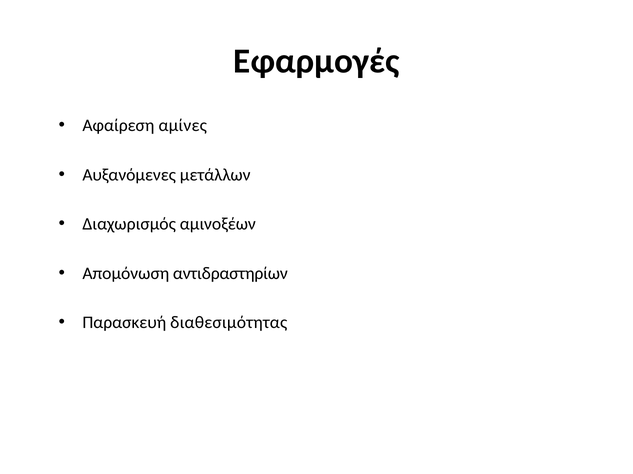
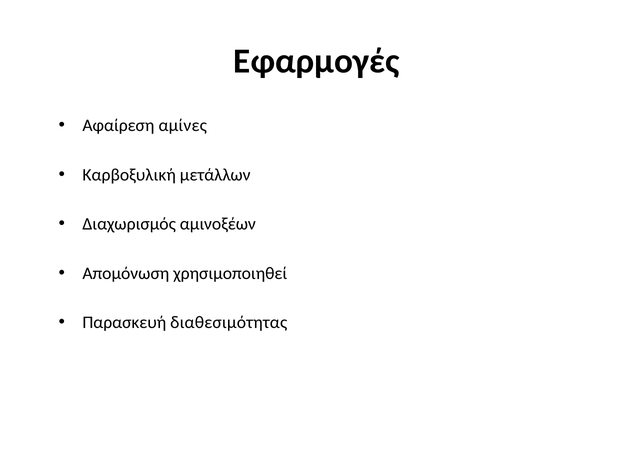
Αυξανόμενες: Αυξανόμενες -> Καρβοξυλική
αντιδραστηρίων: αντιδραστηρίων -> χρησιμοποιηθεί
